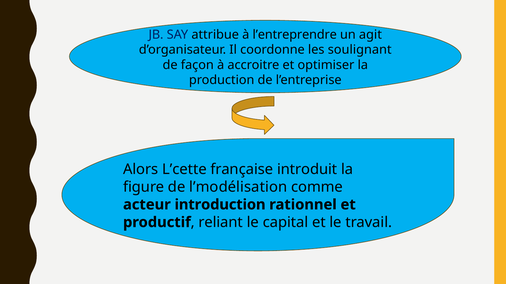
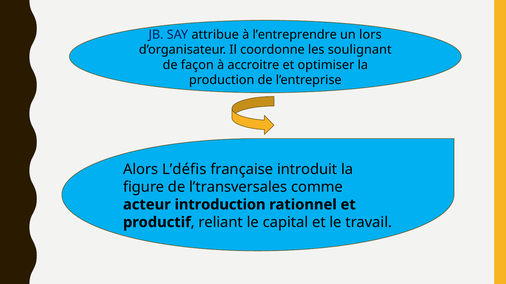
agit: agit -> lors
L’cette: L’cette -> L’défis
l’modélisation: l’modélisation -> l’transversales
